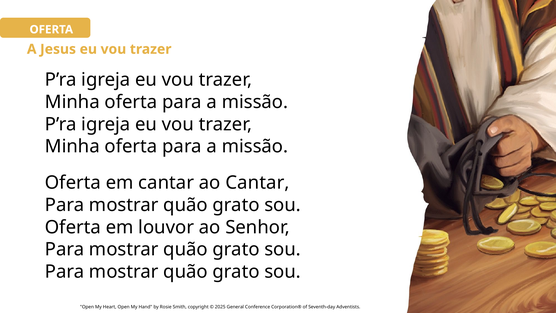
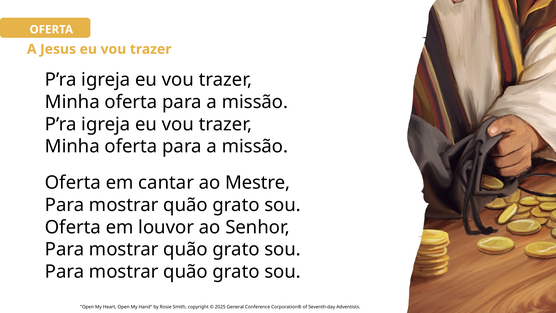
ao Cantar: Cantar -> Mestre
